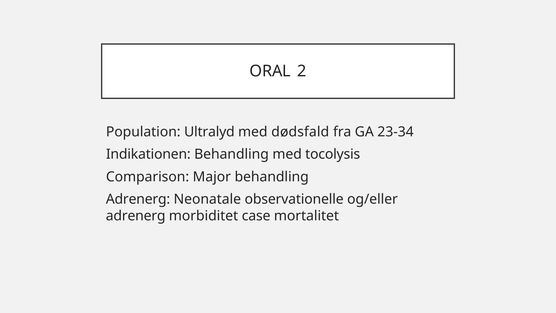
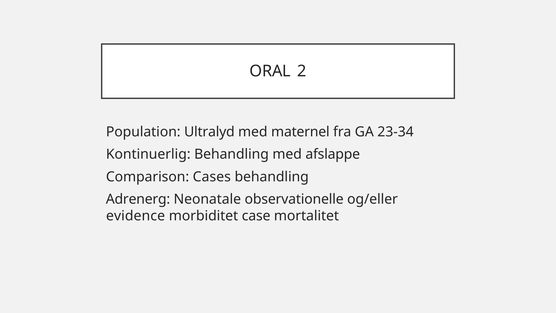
dødsfald: dødsfald -> maternel
Indikationen: Indikationen -> Kontinuerlig
tocolysis: tocolysis -> afslappe
Major: Major -> Cases
adrenerg at (136, 216): adrenerg -> evidence
